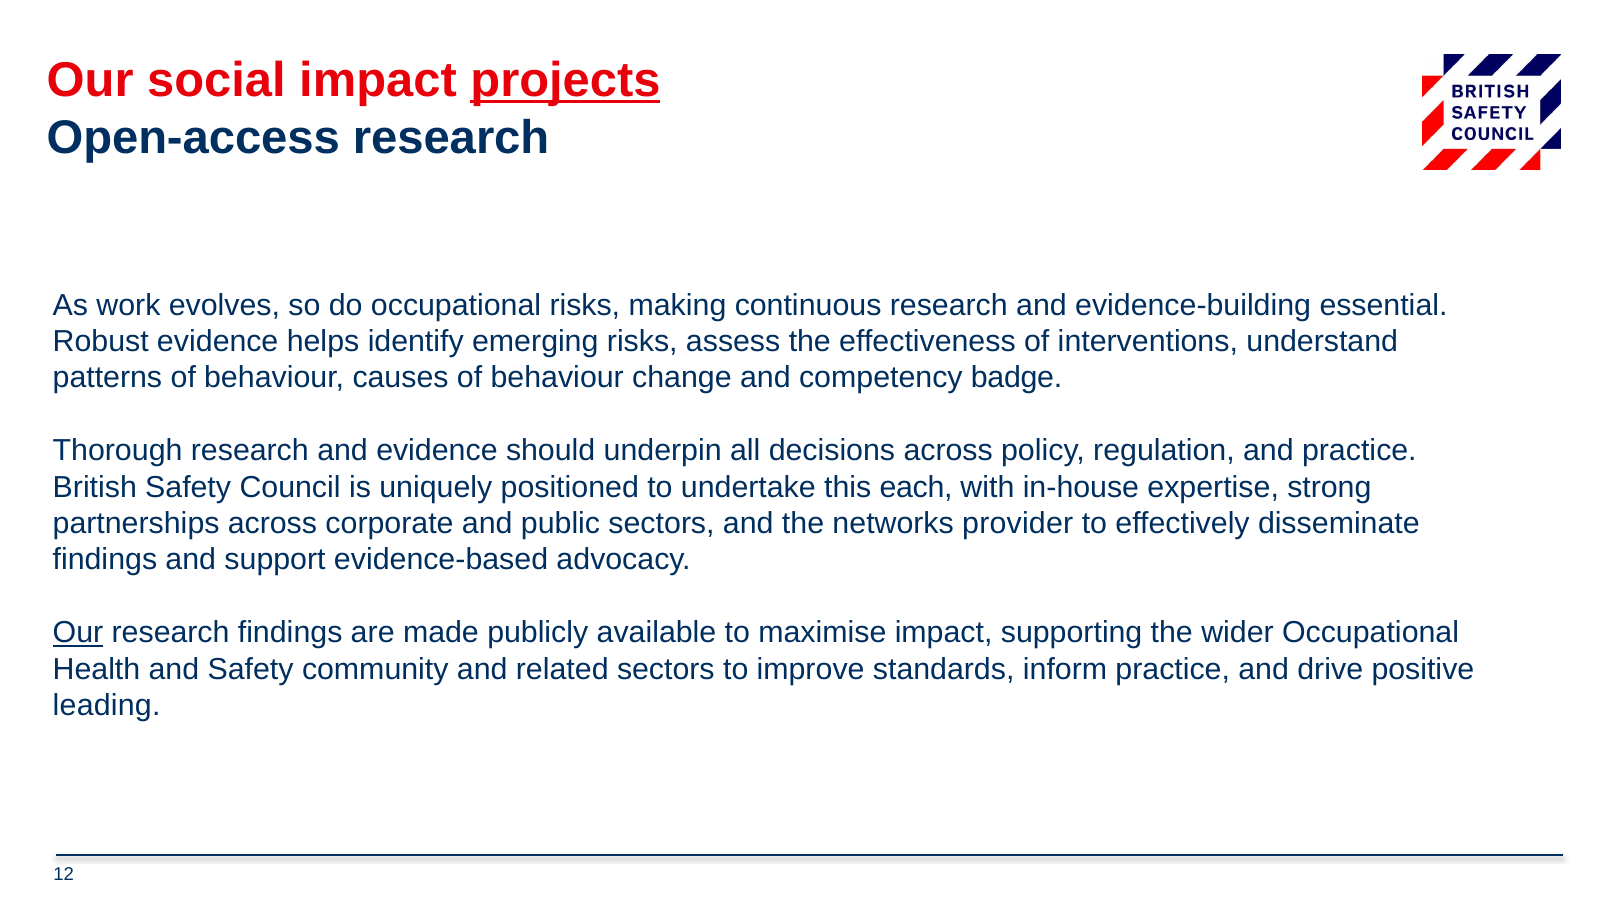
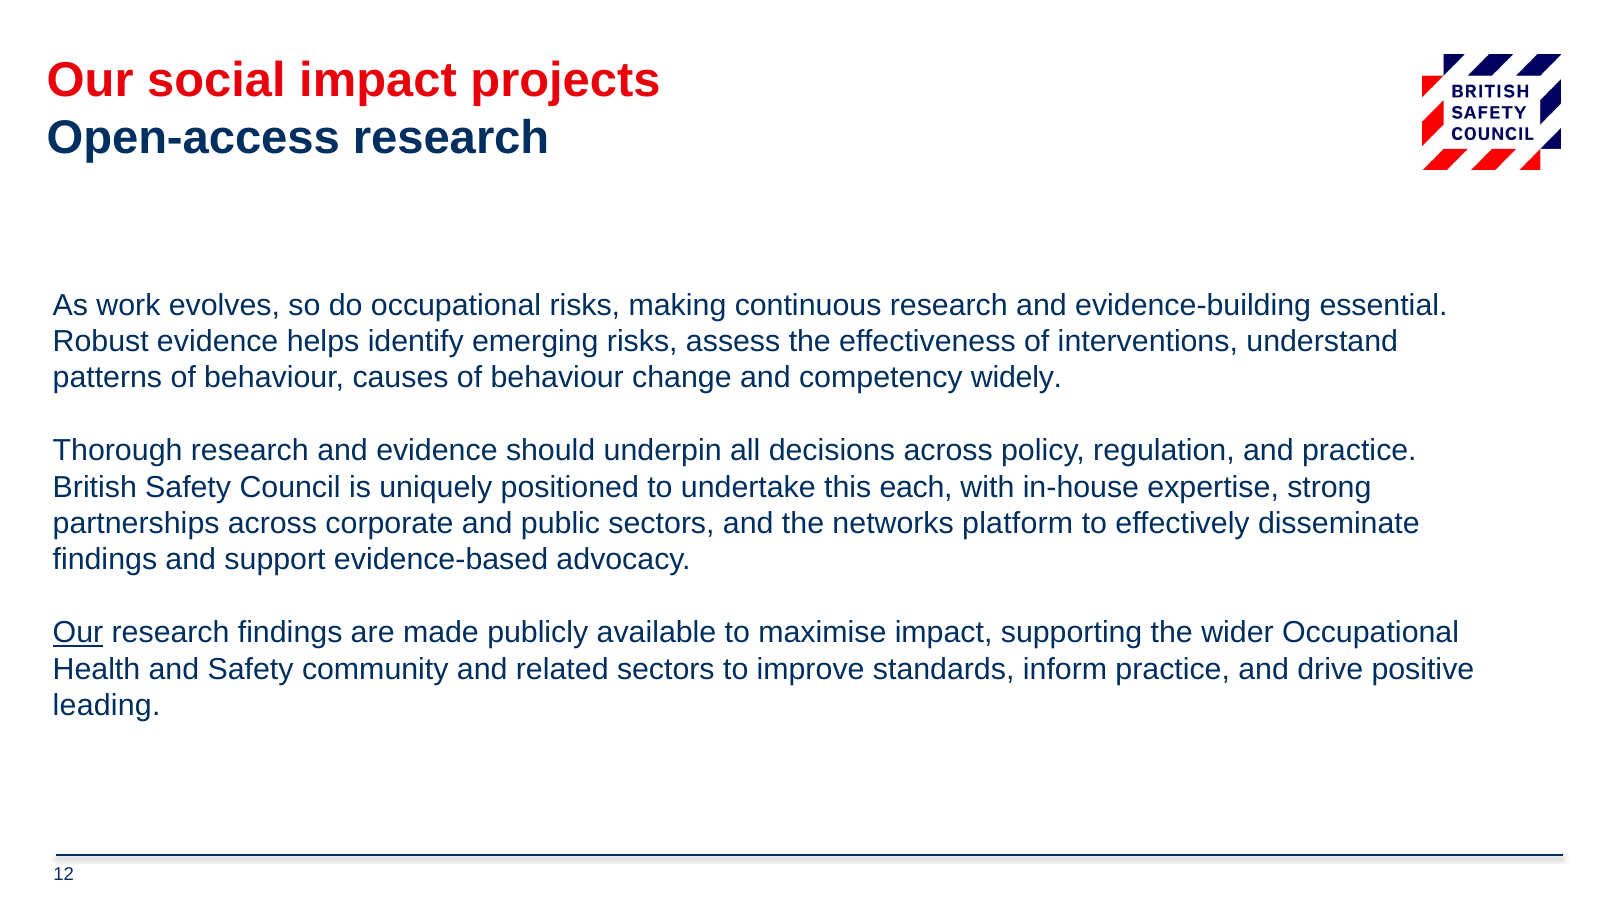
projects underline: present -> none
badge: badge -> widely
provider: provider -> platform
